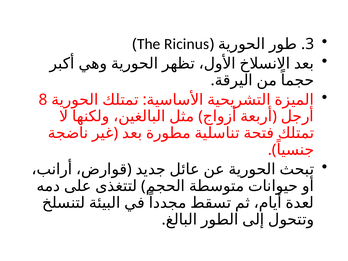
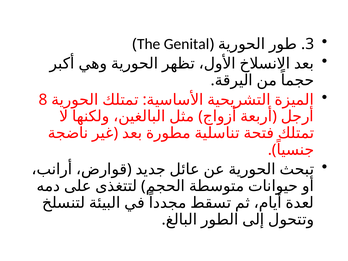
Ricinus: Ricinus -> Genital
